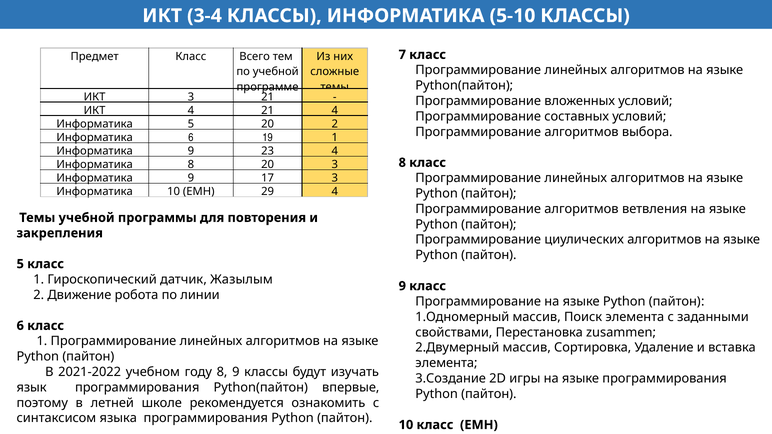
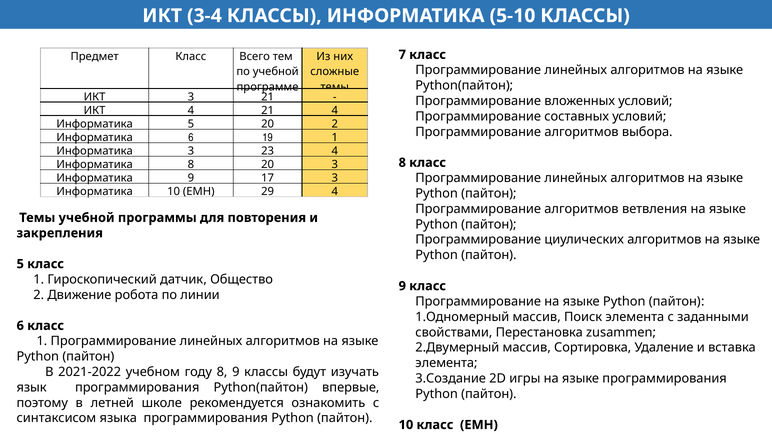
9 at (191, 151): 9 -> 3
Жазылым: Жазылым -> Общество
